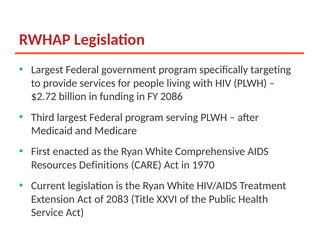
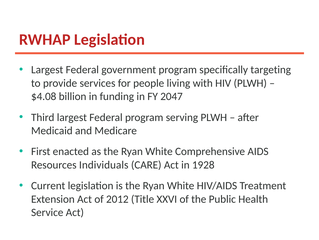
$2.72: $2.72 -> $4.08
2086: 2086 -> 2047
Definitions: Definitions -> Individuals
1970: 1970 -> 1928
2083: 2083 -> 2012
